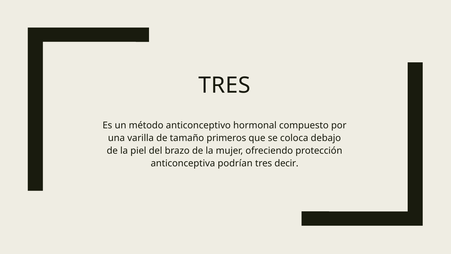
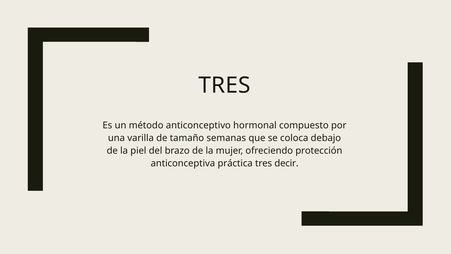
primeros: primeros -> semanas
podrían: podrían -> práctica
